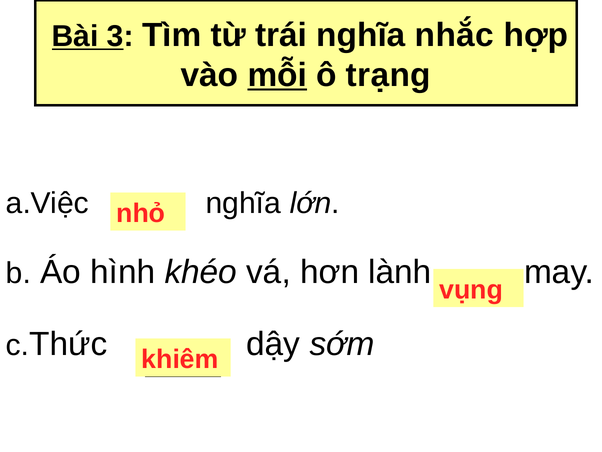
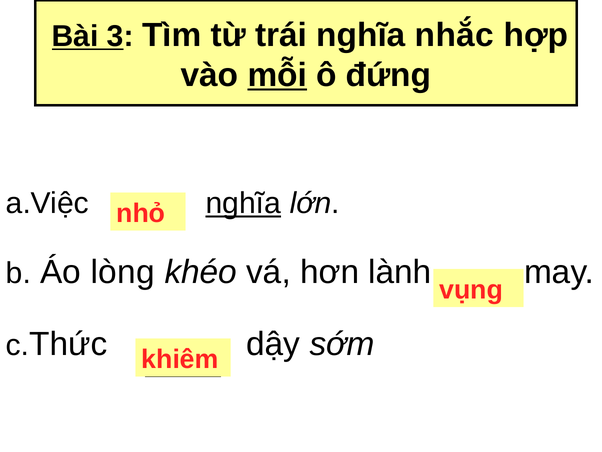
trạng: trạng -> đứng
nghĩa at (243, 203) underline: none -> present
hình: hình -> lòng
